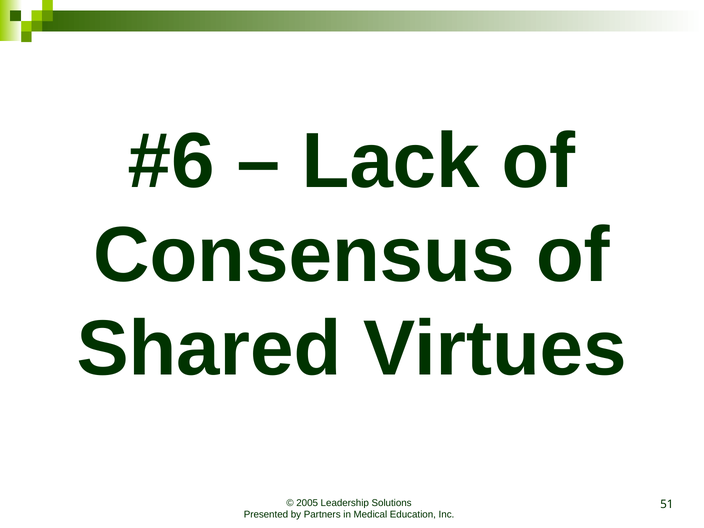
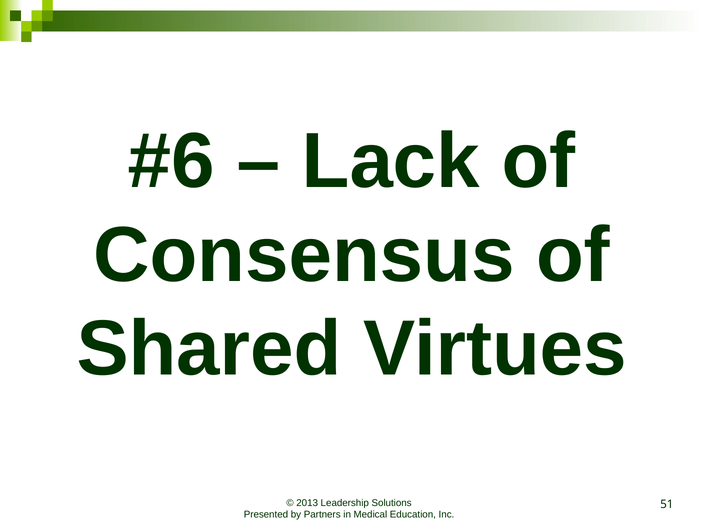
2005: 2005 -> 2013
